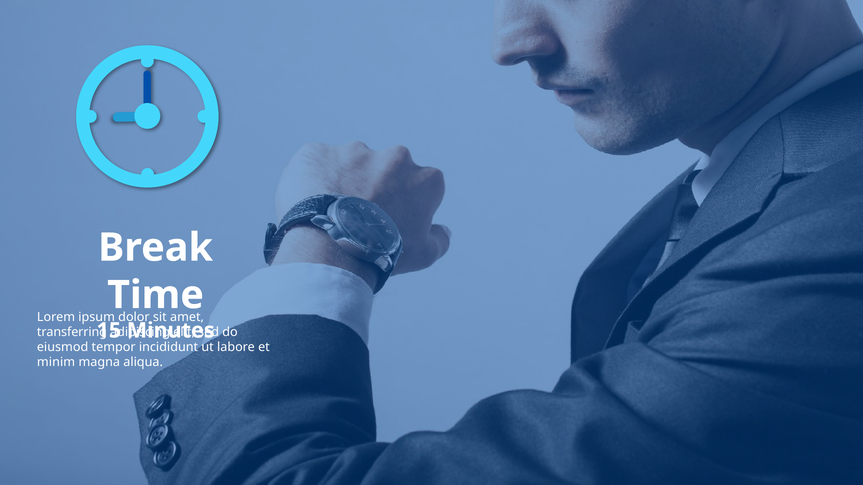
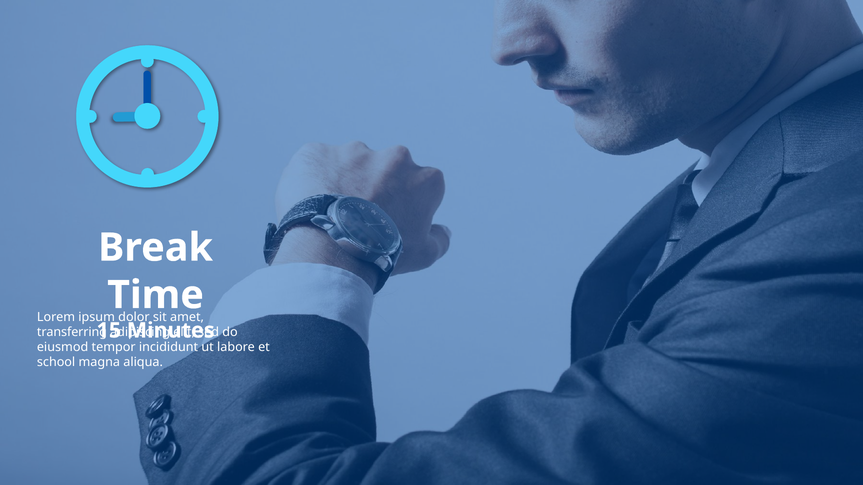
minim: minim -> school
